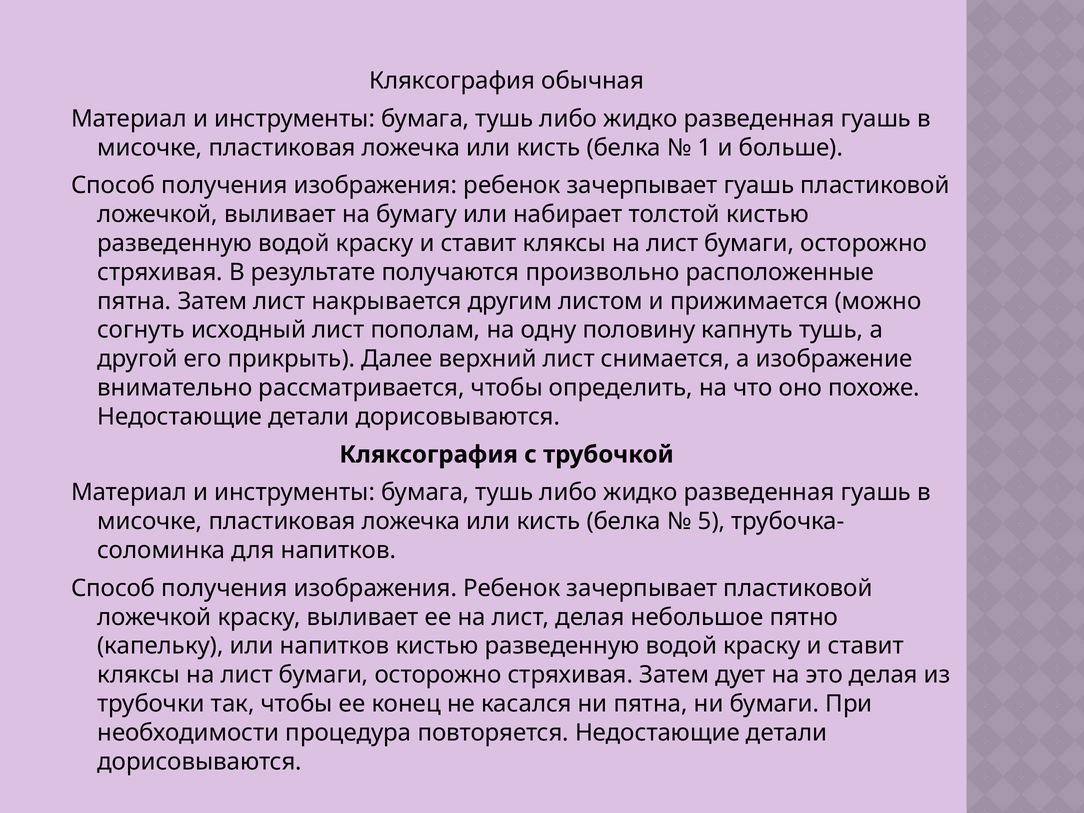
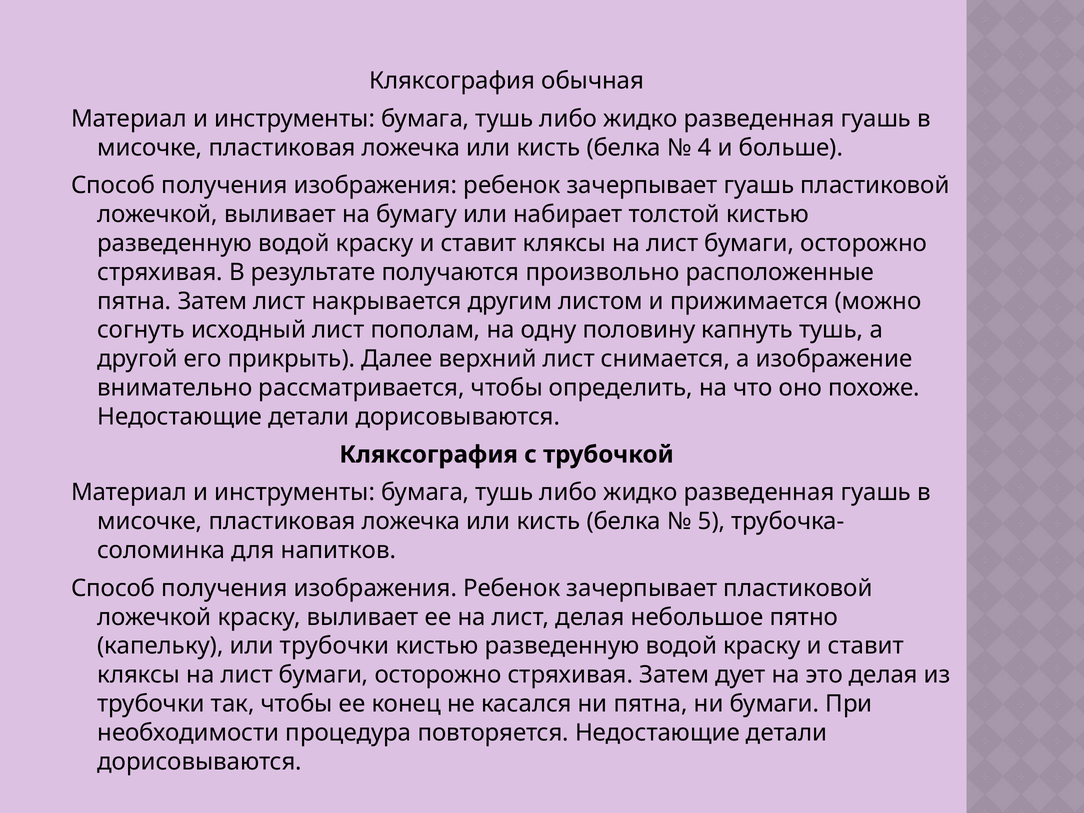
1: 1 -> 4
или напитков: напитков -> трубочки
